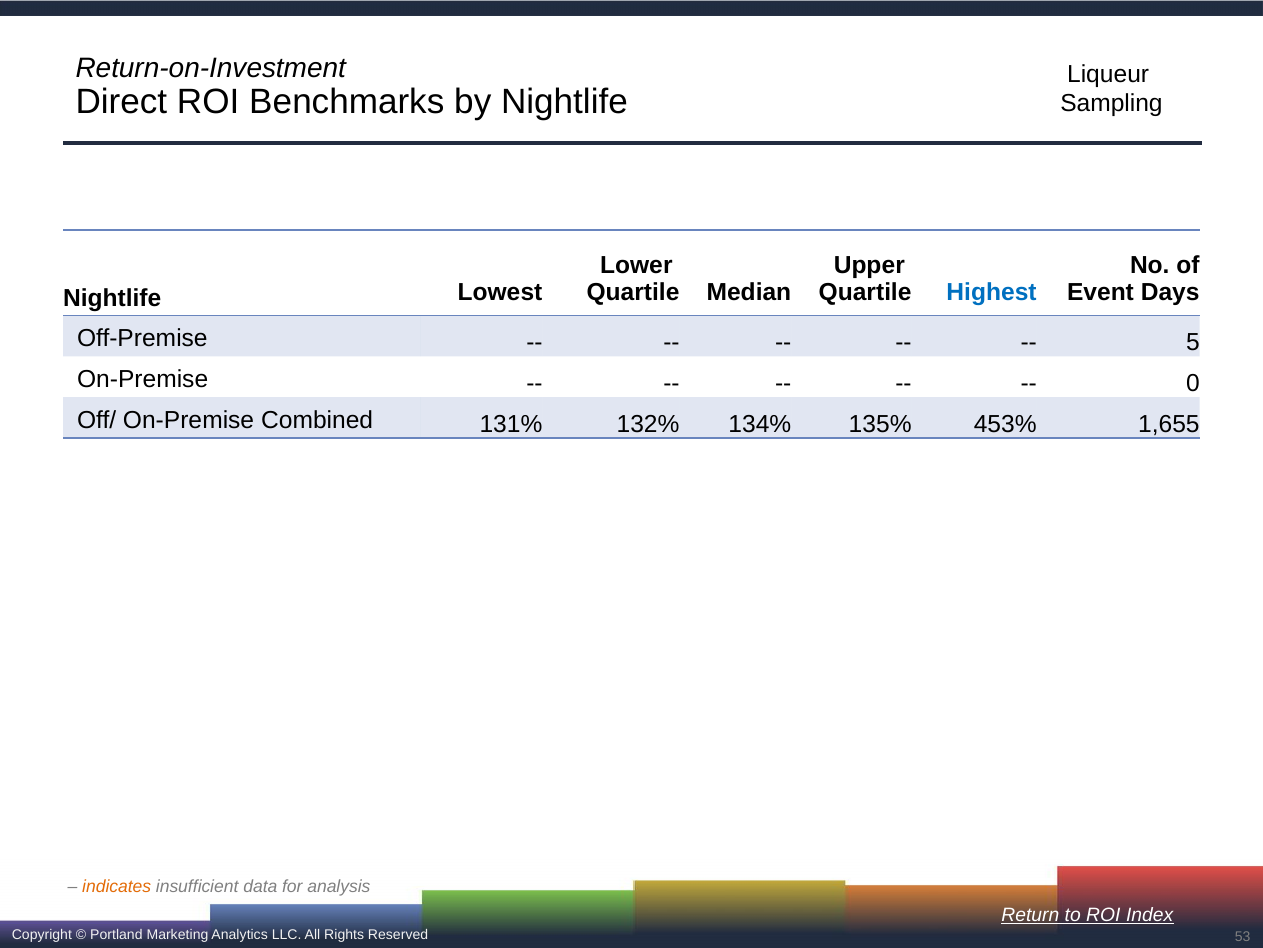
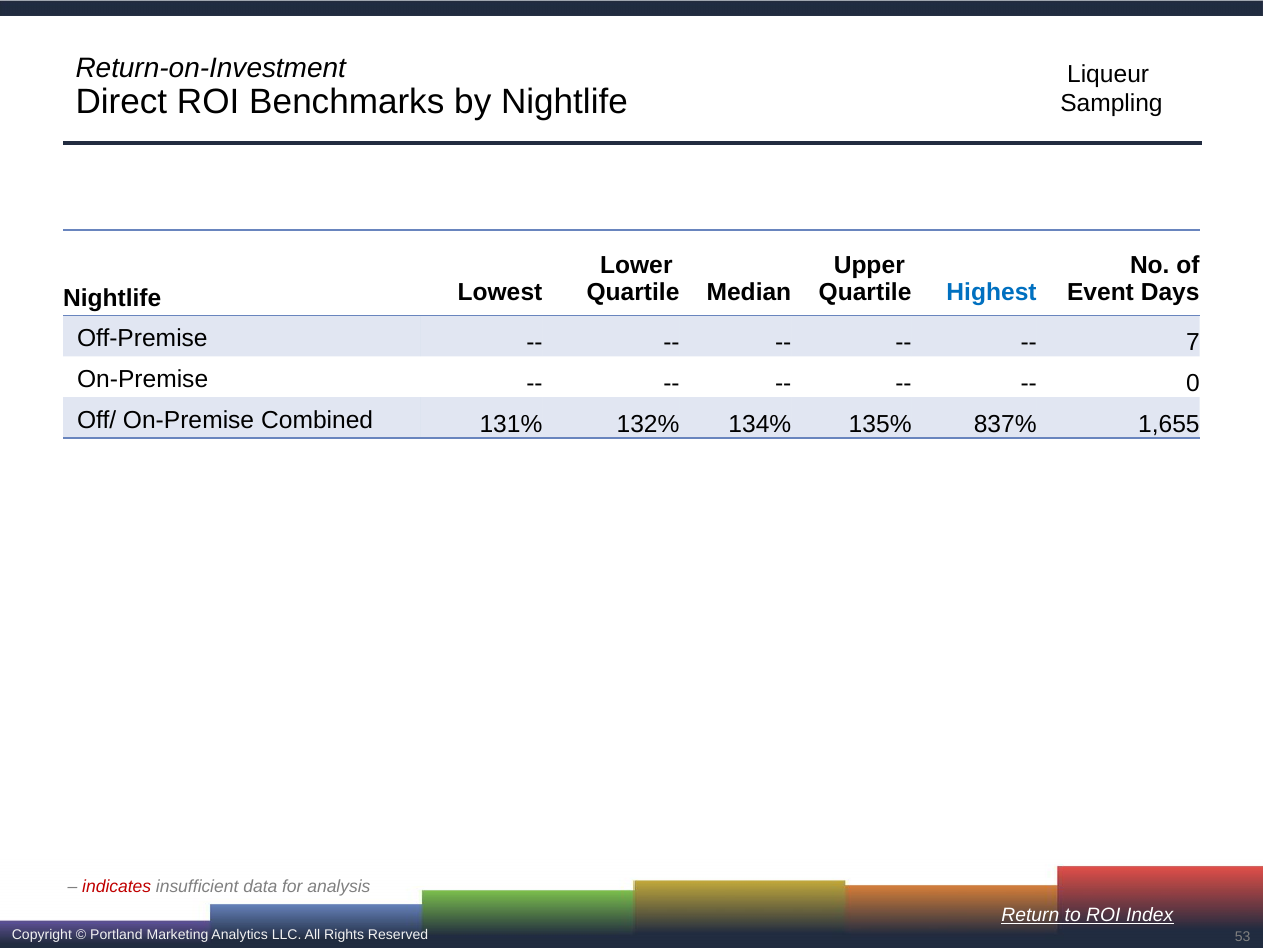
5: 5 -> 7
453%: 453% -> 837%
indicates colour: orange -> red
